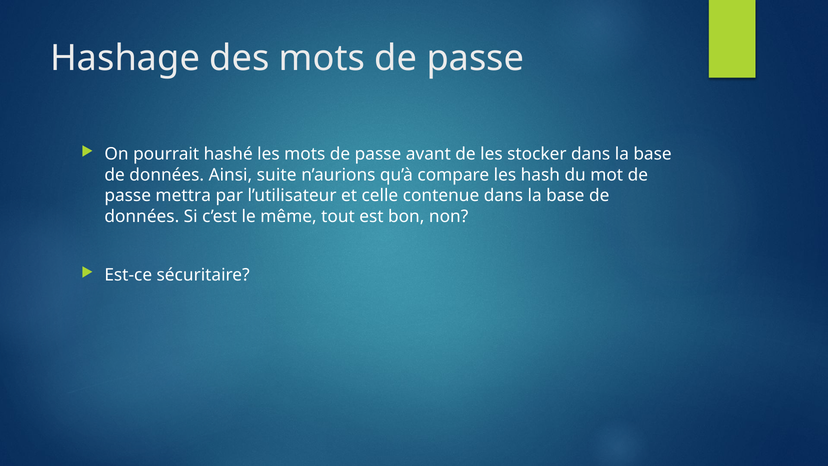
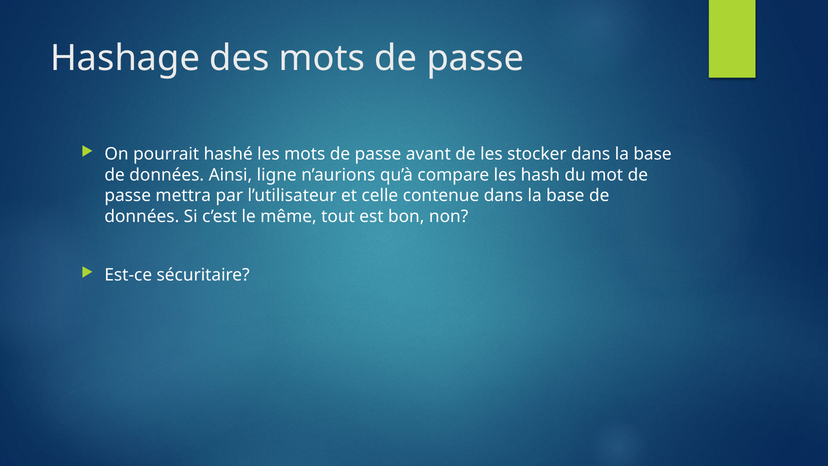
suite: suite -> ligne
